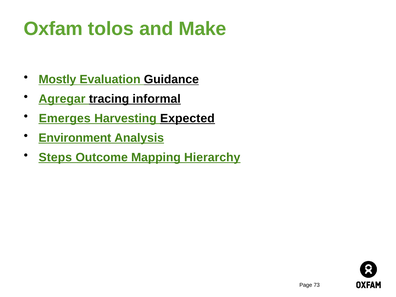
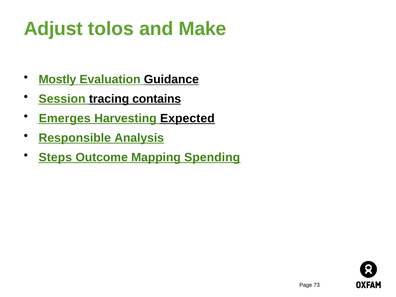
Oxfam: Oxfam -> Adjust
Agregar: Agregar -> Session
informal: informal -> contains
Environment: Environment -> Responsible
Hierarchy: Hierarchy -> Spending
